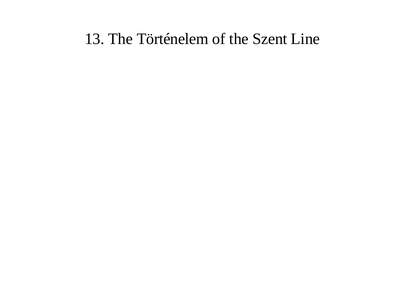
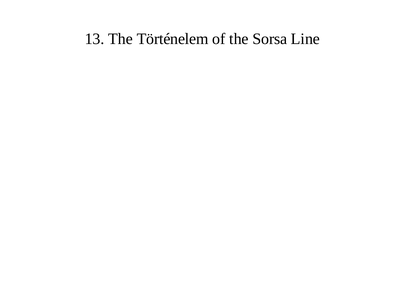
Szent: Szent -> Sorsa
